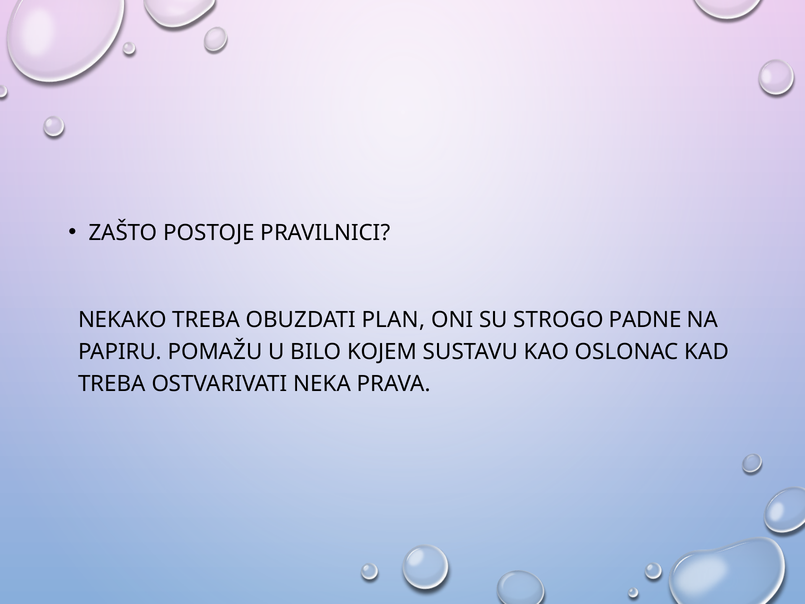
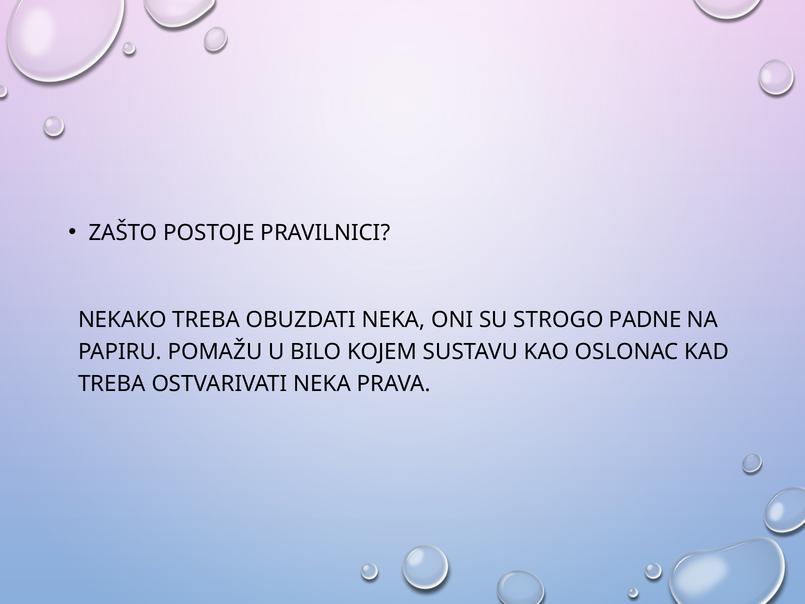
OBUZDATI PLAN: PLAN -> NEKA
